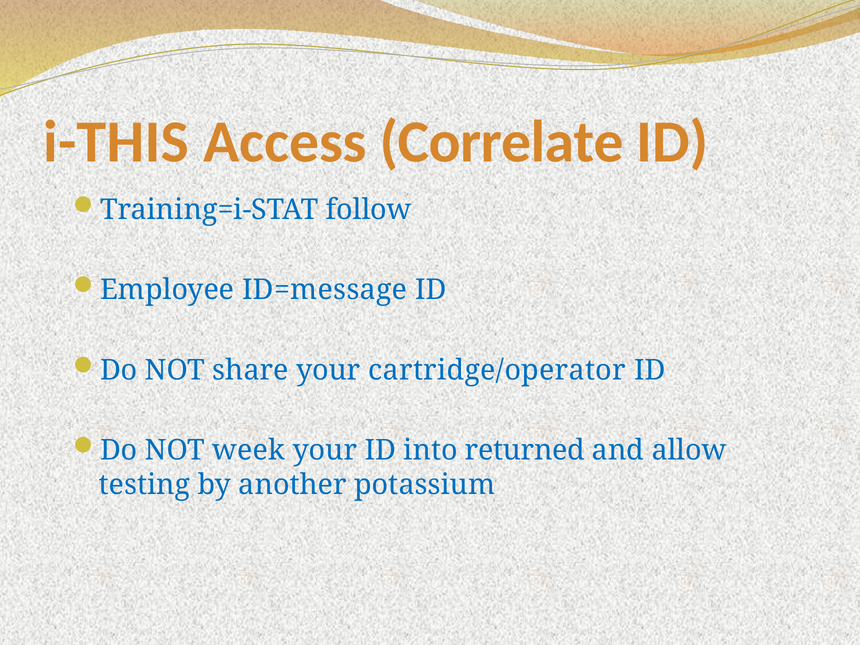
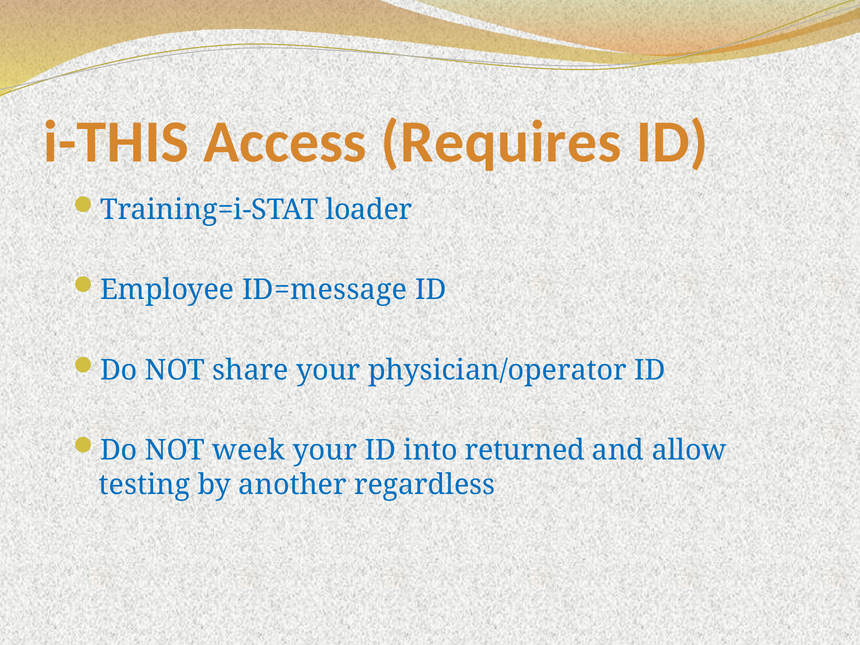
Correlate: Correlate -> Requires
follow: follow -> loader
cartridge/operator: cartridge/operator -> physician/operator
potassium: potassium -> regardless
